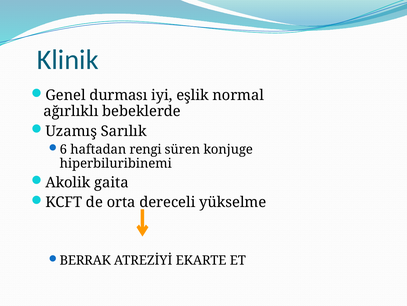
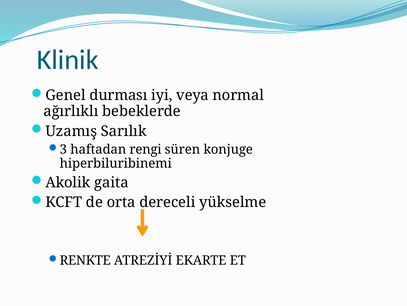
eşlik: eşlik -> veya
6: 6 -> 3
BERRAK: BERRAK -> RENKTE
